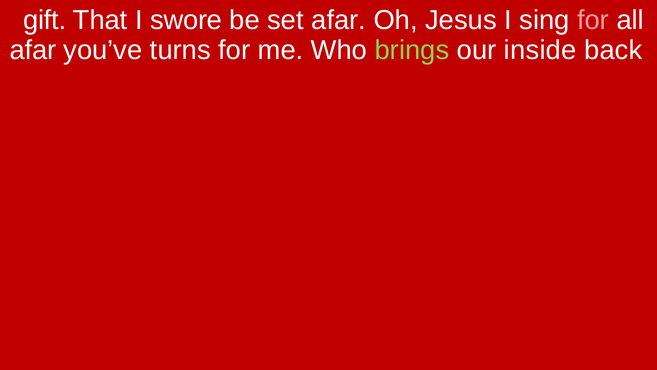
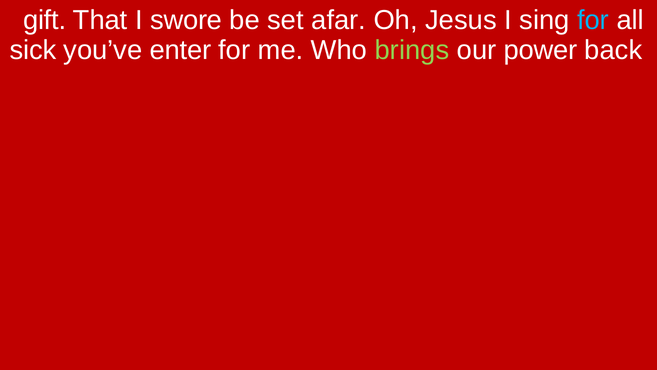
for at (593, 20) colour: pink -> light blue
afar at (33, 50): afar -> sick
turns: turns -> enter
inside: inside -> power
